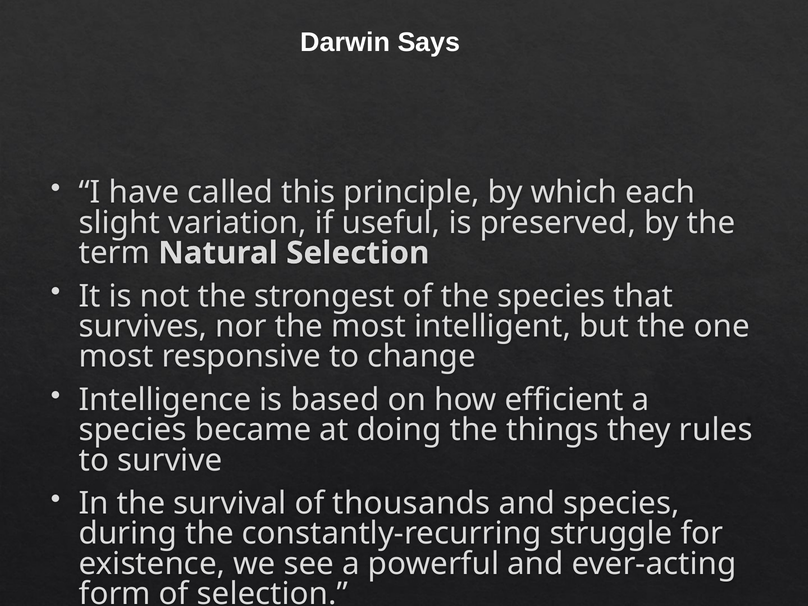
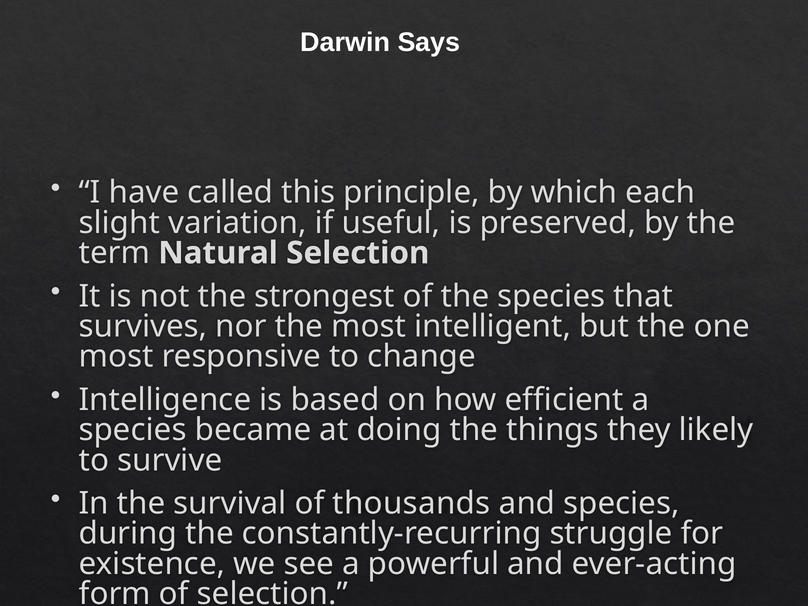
rules: rules -> likely
